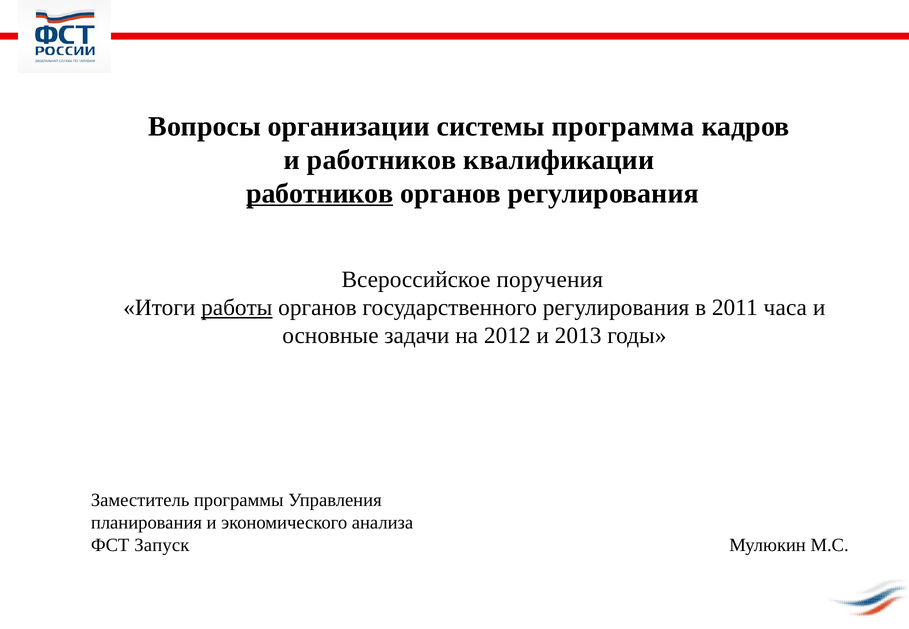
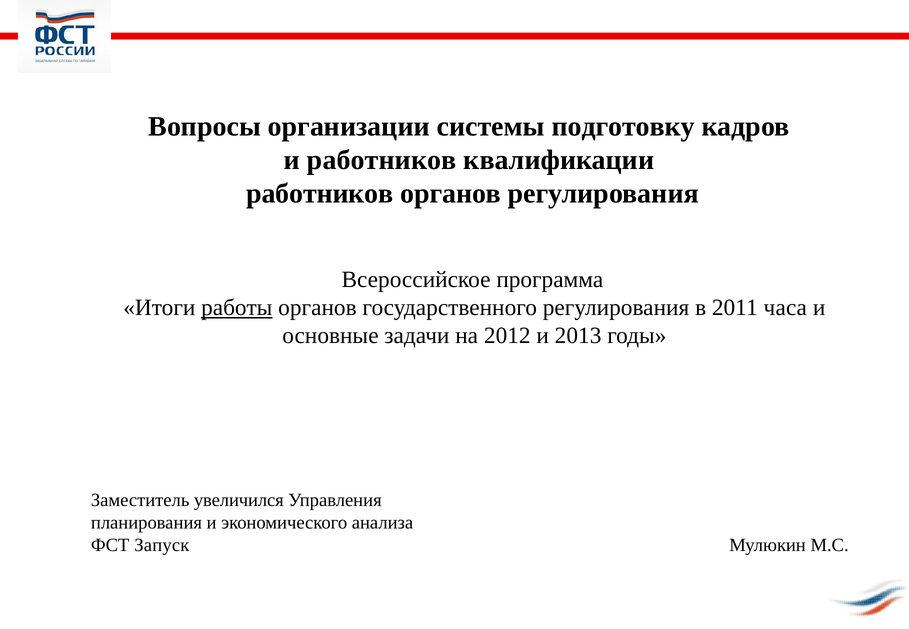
программа: программа -> подготовку
работников at (320, 193) underline: present -> none
поручения: поручения -> программа
программы: программы -> увеличился
